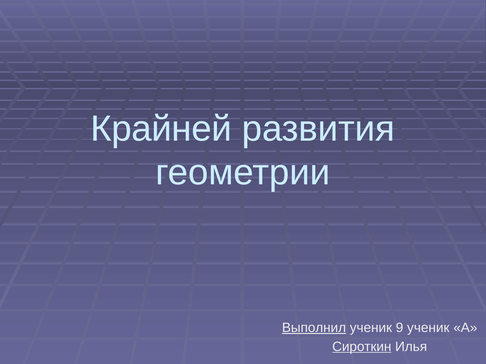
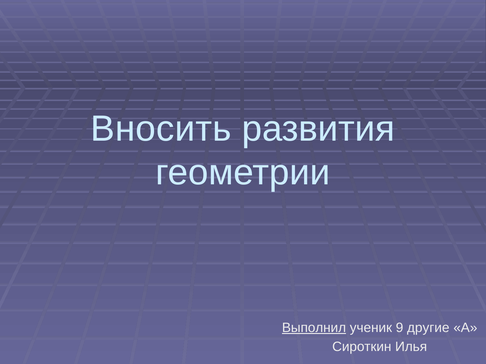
Крайней: Крайней -> Вносить
9 ученик: ученик -> другие
Сироткин underline: present -> none
